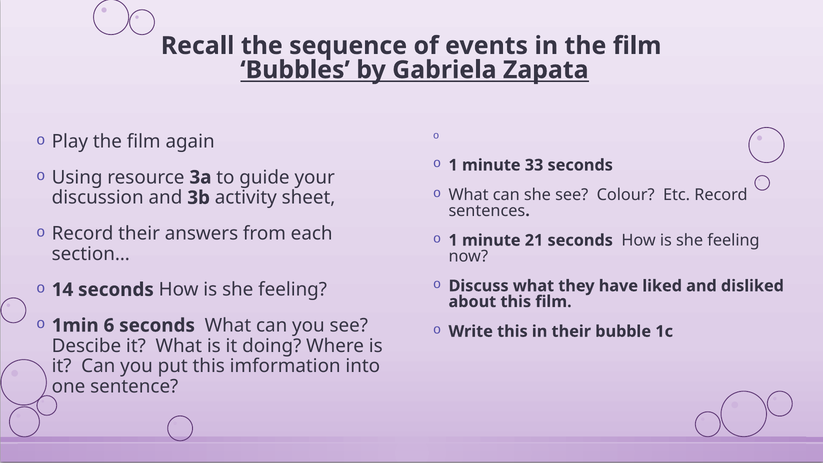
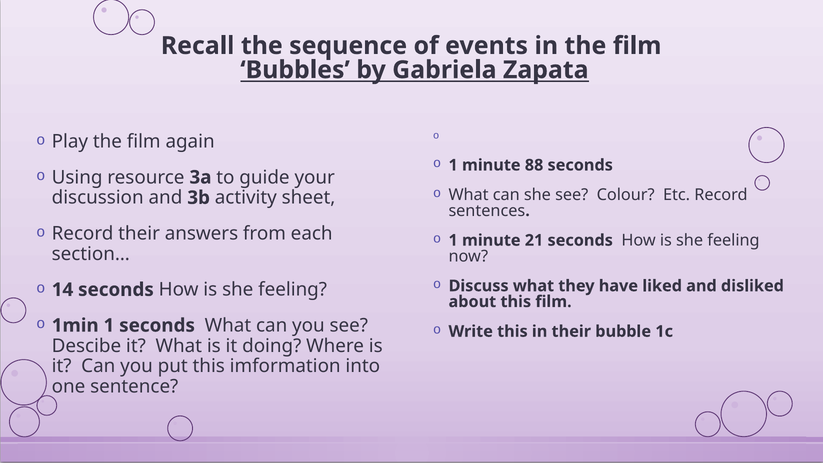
33: 33 -> 88
1min 6: 6 -> 1
